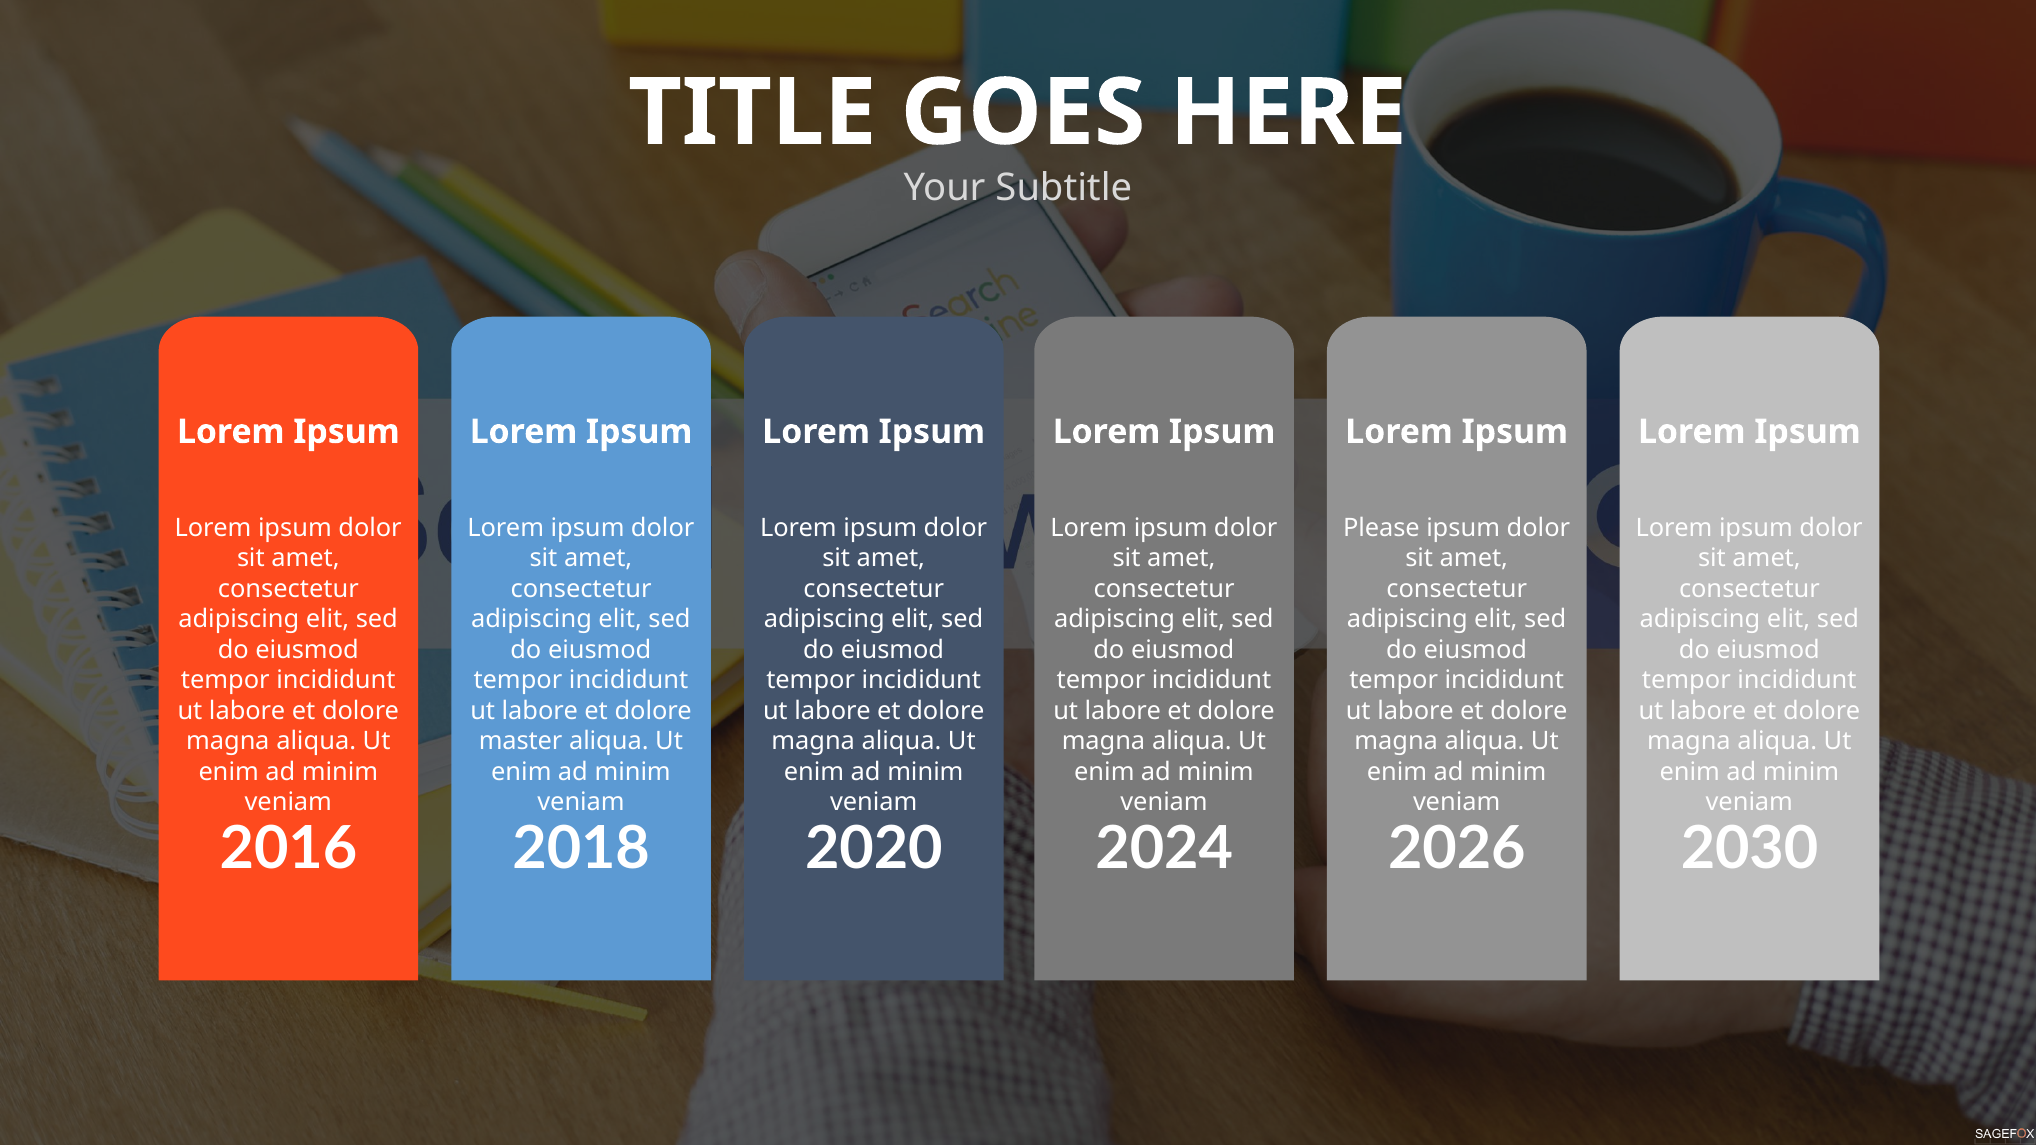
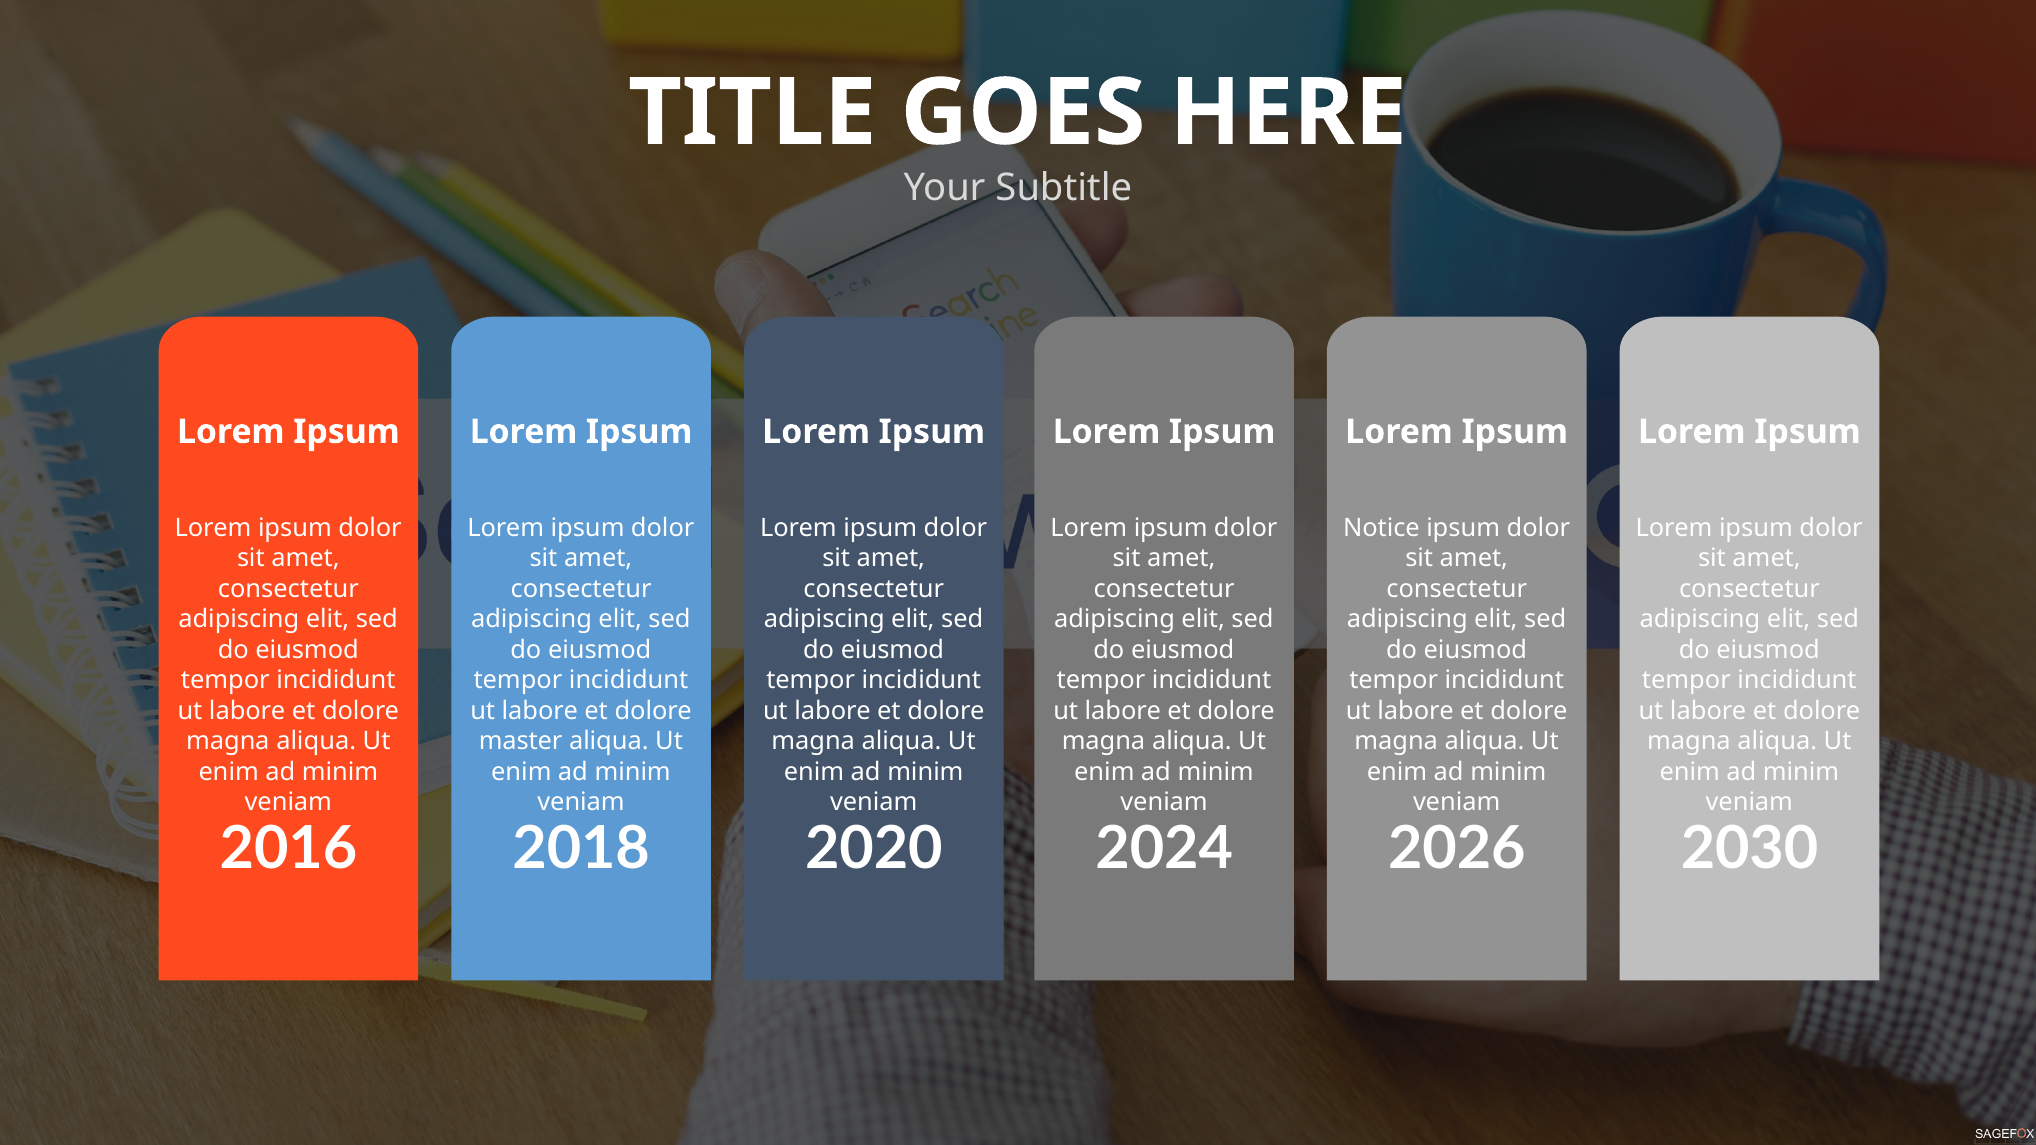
Please: Please -> Notice
